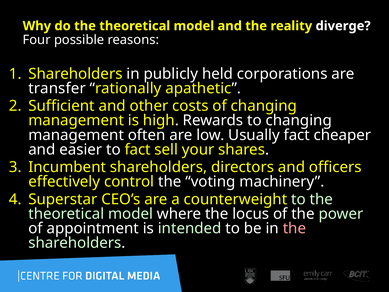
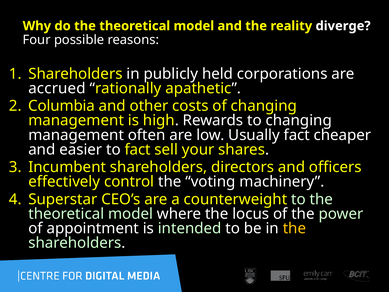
transfer: transfer -> accrued
Sufficient: Sufficient -> Columbia
the at (294, 228) colour: pink -> yellow
